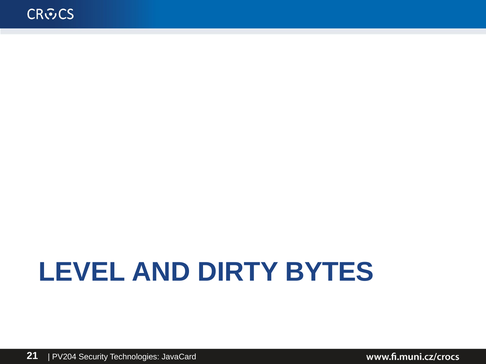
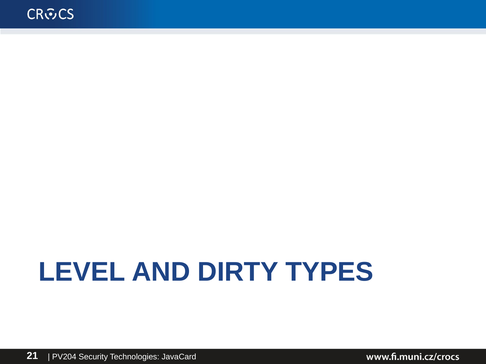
BYTES: BYTES -> TYPES
